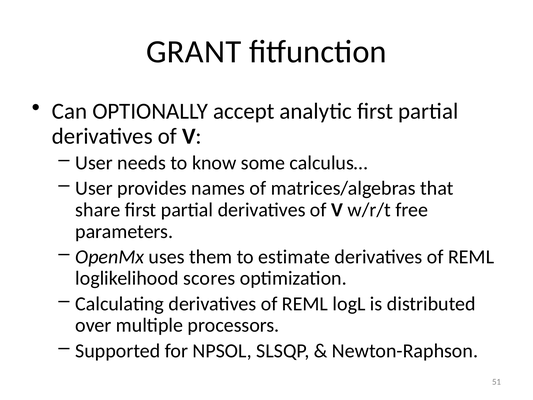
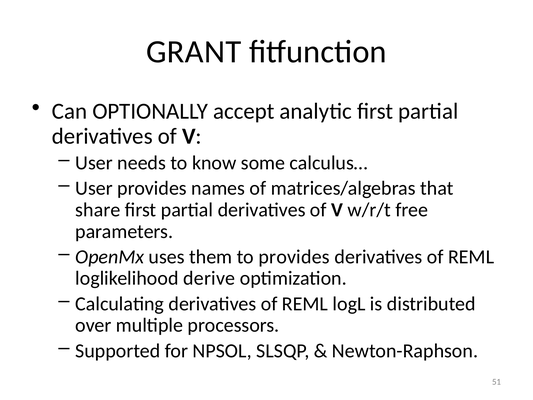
to estimate: estimate -> provides
scores: scores -> derive
